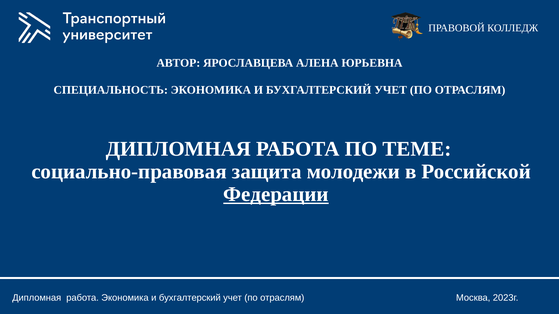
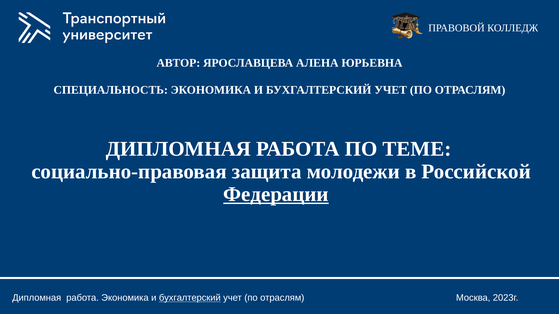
бухгалтерский at (190, 298) underline: none -> present
